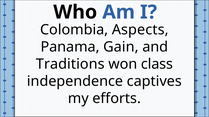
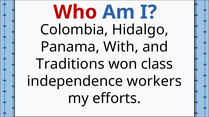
Who colour: black -> red
Aspects: Aspects -> Hidalgo
Gain: Gain -> With
captives: captives -> workers
